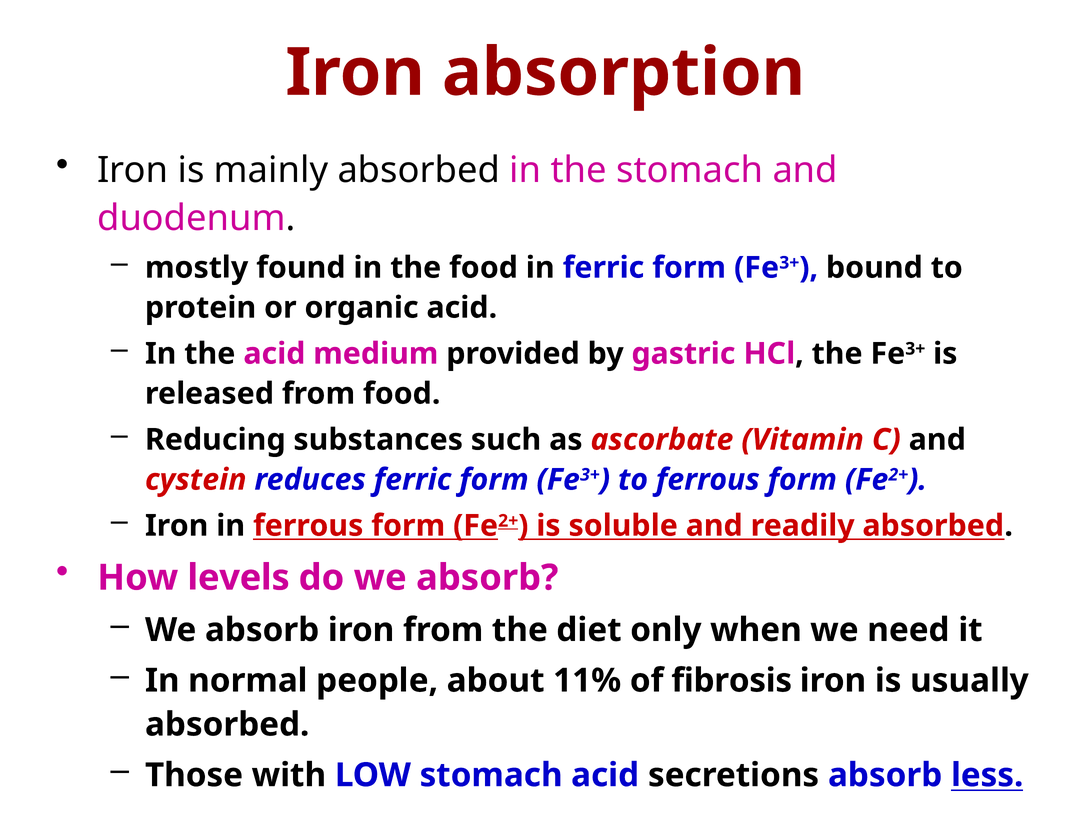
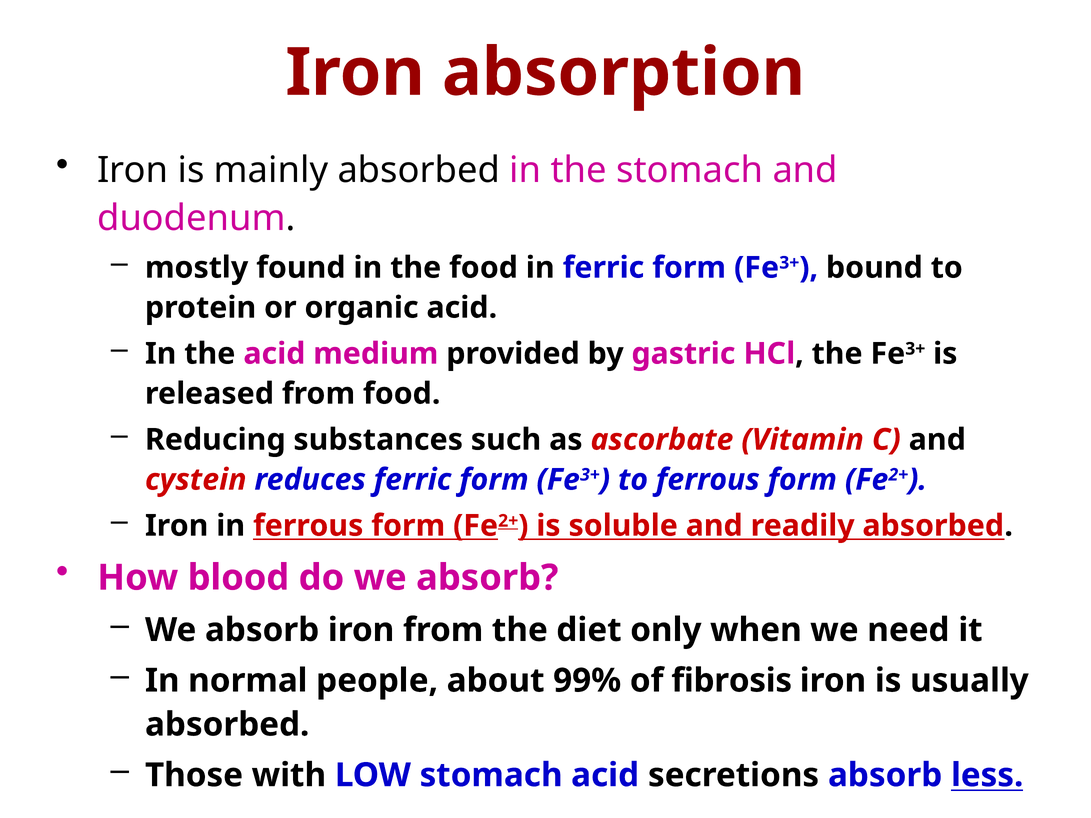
levels: levels -> blood
11%: 11% -> 99%
